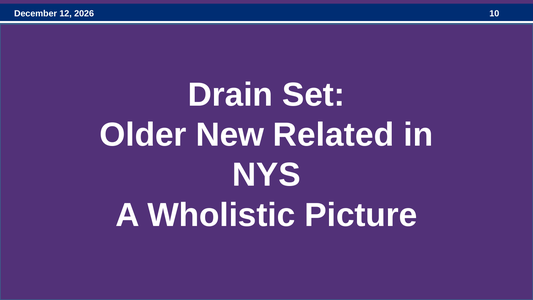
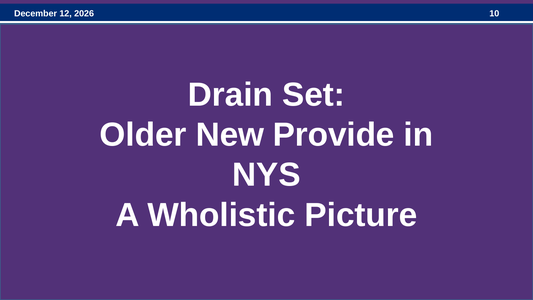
Related: Related -> Provide
